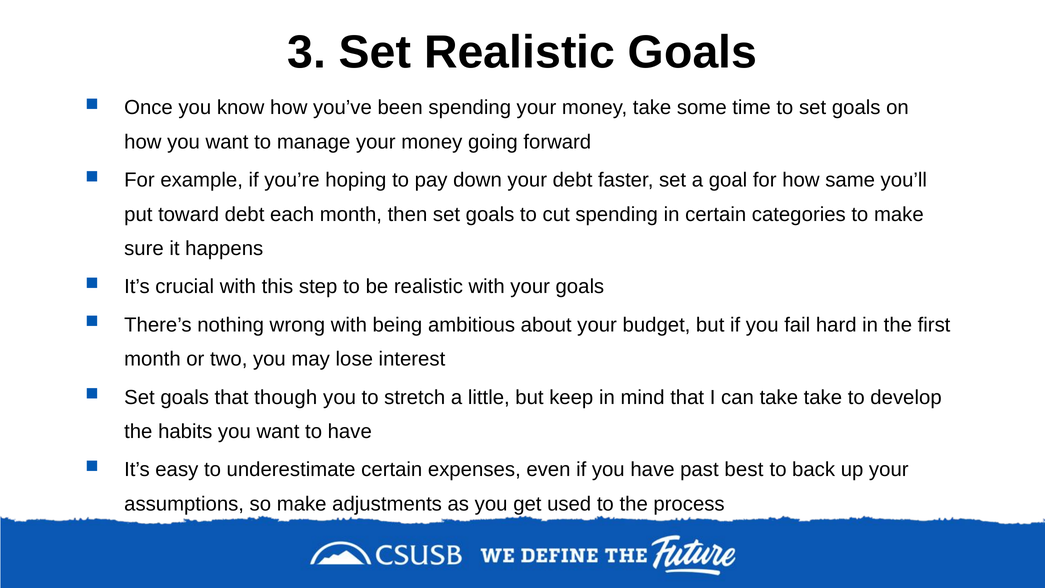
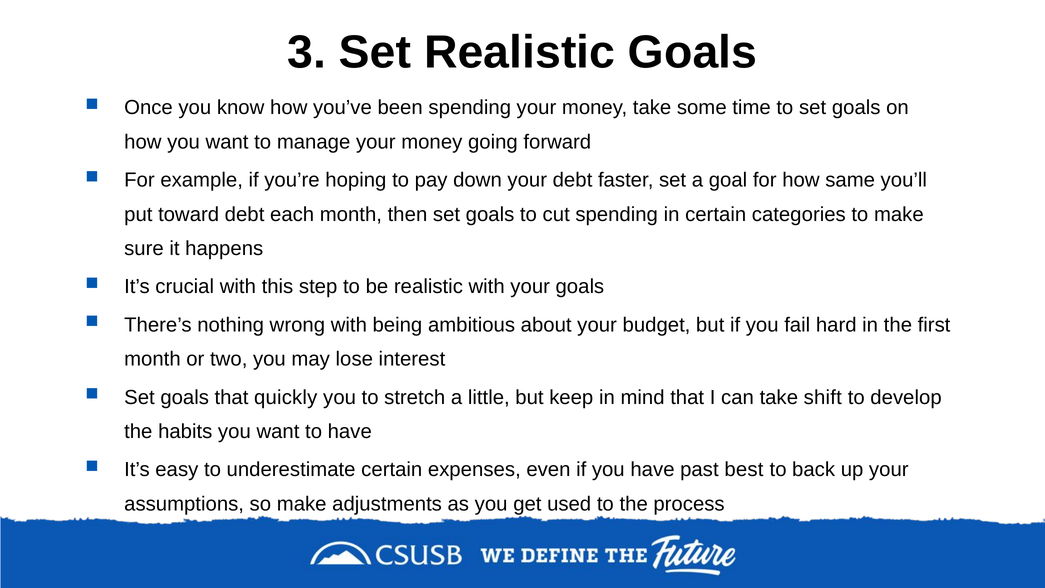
though: though -> quickly
take take: take -> shift
